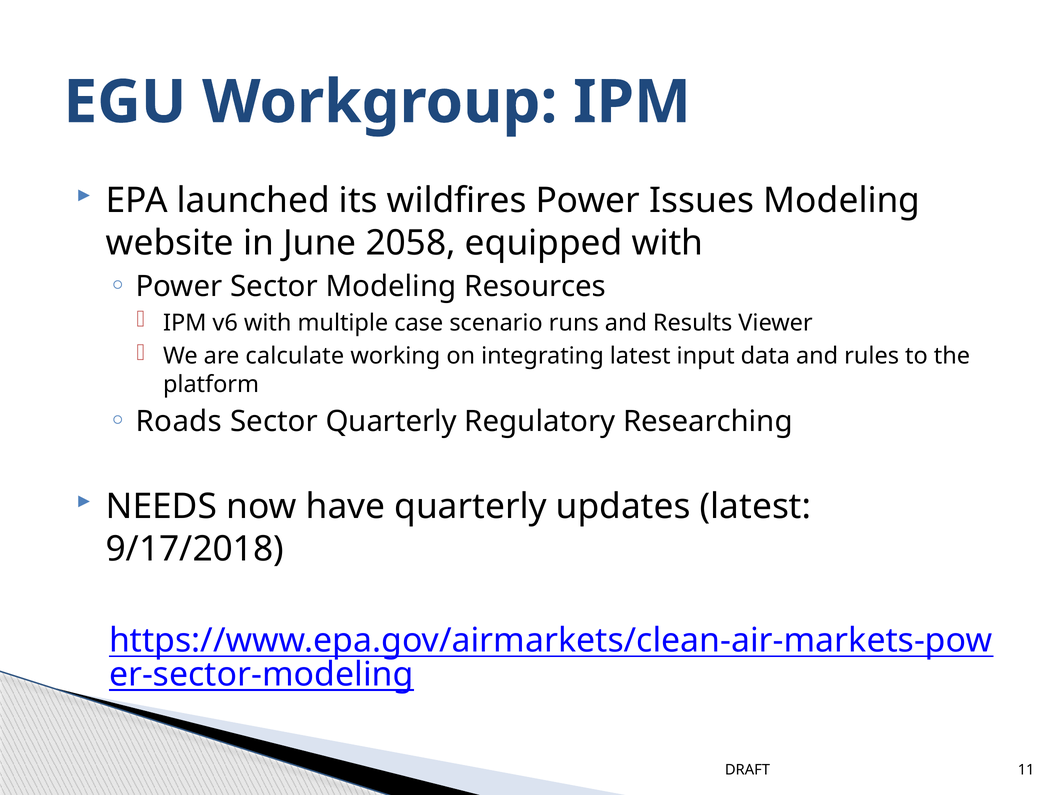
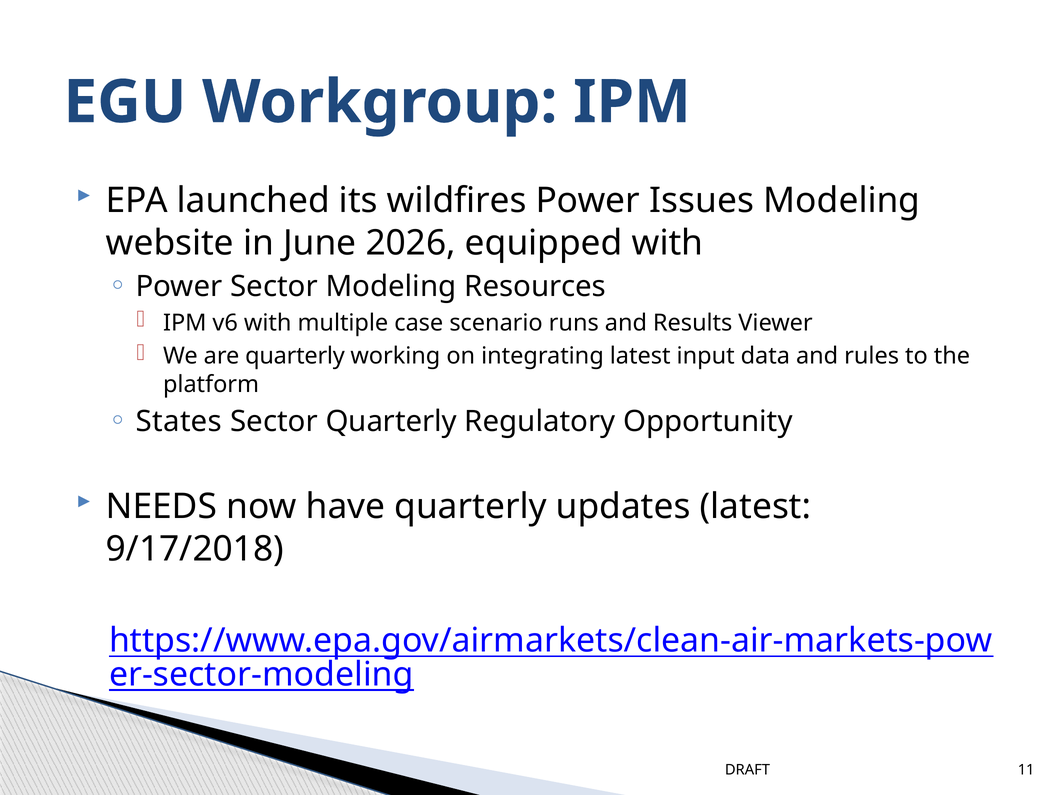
2058: 2058 -> 2026
are calculate: calculate -> quarterly
Roads: Roads -> States
Researching: Researching -> Opportunity
